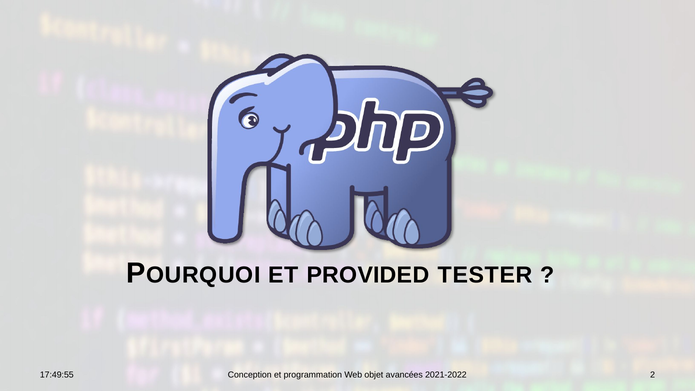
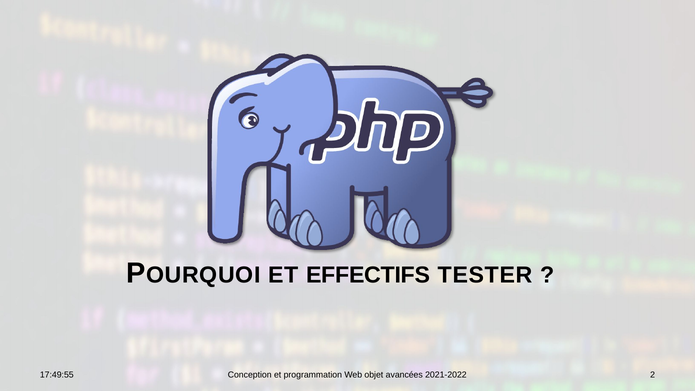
PROVIDED: PROVIDED -> EFFECTIFS
